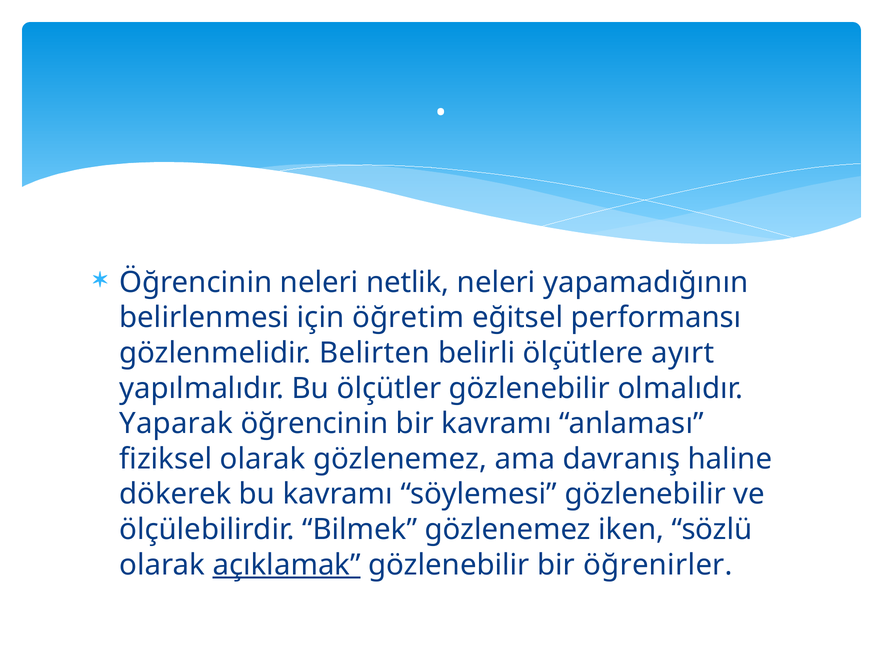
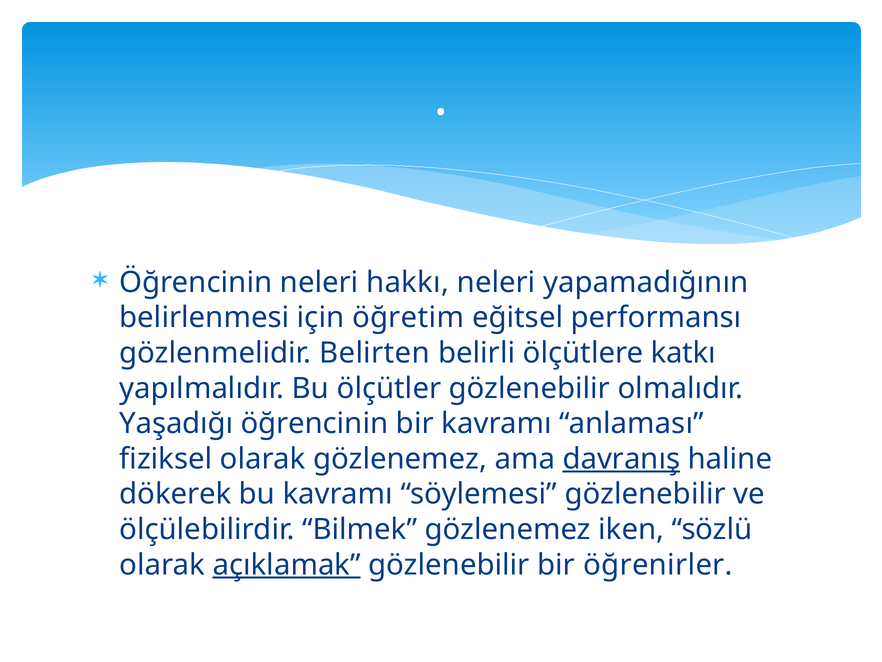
netlik: netlik -> hakkı
ayırt: ayırt -> katkı
Yaparak: Yaparak -> Yaşadığı
davranış underline: none -> present
